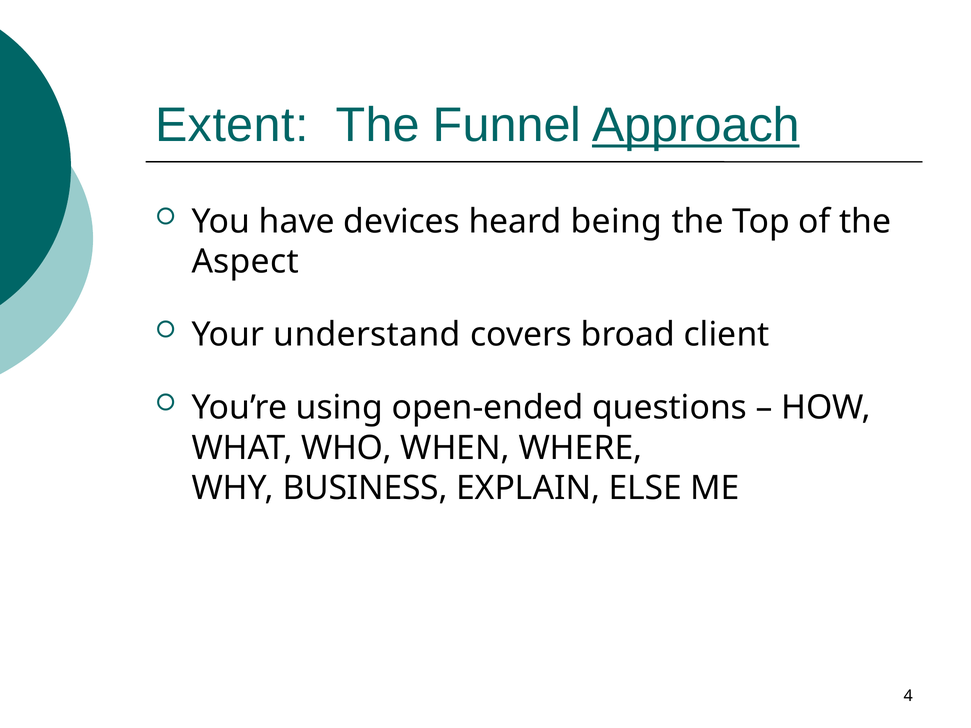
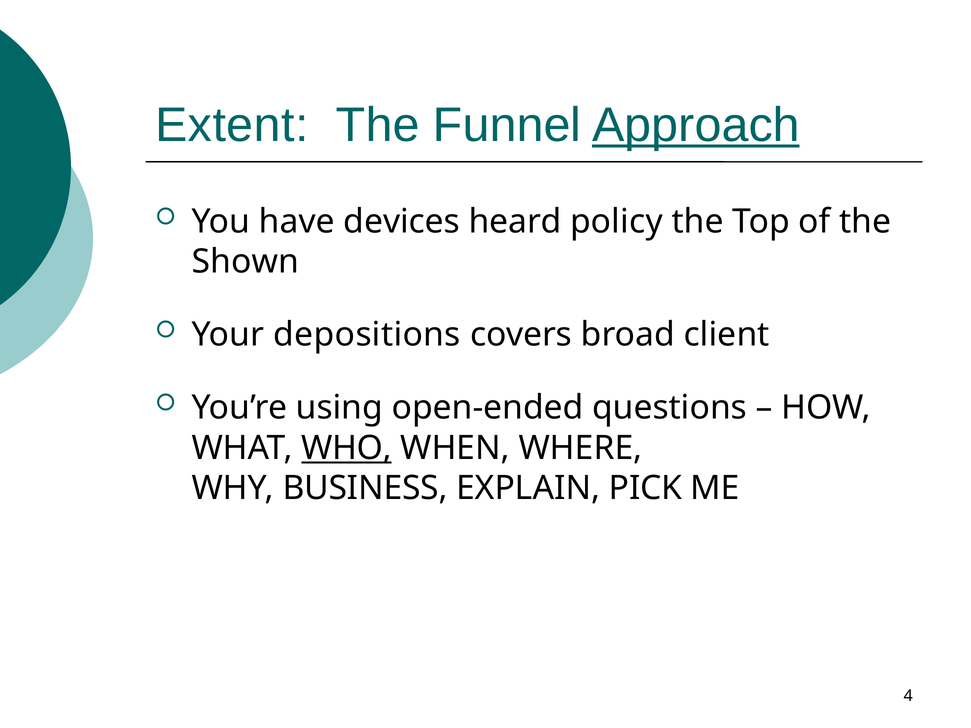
being: being -> policy
Aspect: Aspect -> Shown
understand: understand -> depositions
WHO underline: none -> present
ELSE: ELSE -> PICK
